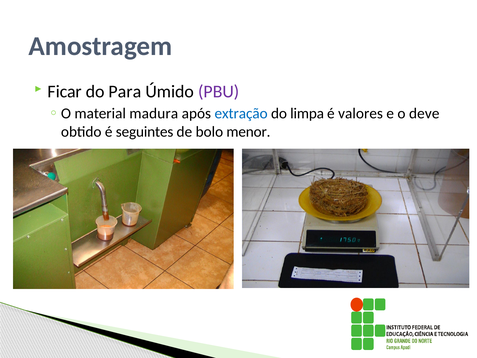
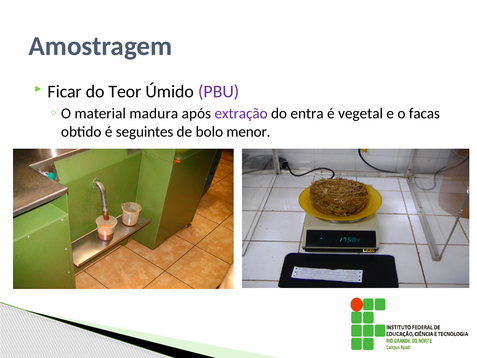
Para: Para -> Teor
extração colour: blue -> purple
limpa: limpa -> entra
valores: valores -> vegetal
deve: deve -> facas
